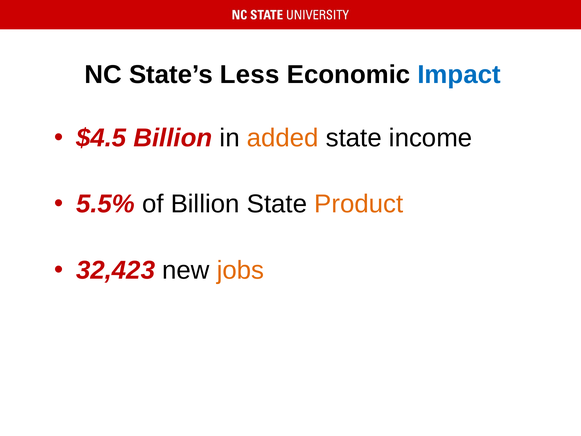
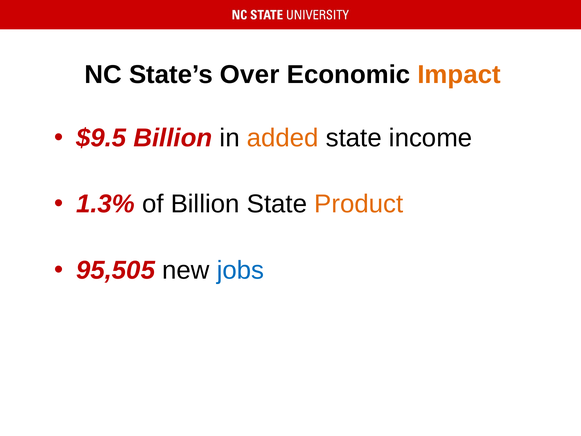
Less: Less -> Over
Impact colour: blue -> orange
$4.5: $4.5 -> $9.5
5.5%: 5.5% -> 1.3%
32,423: 32,423 -> 95,505
jobs colour: orange -> blue
